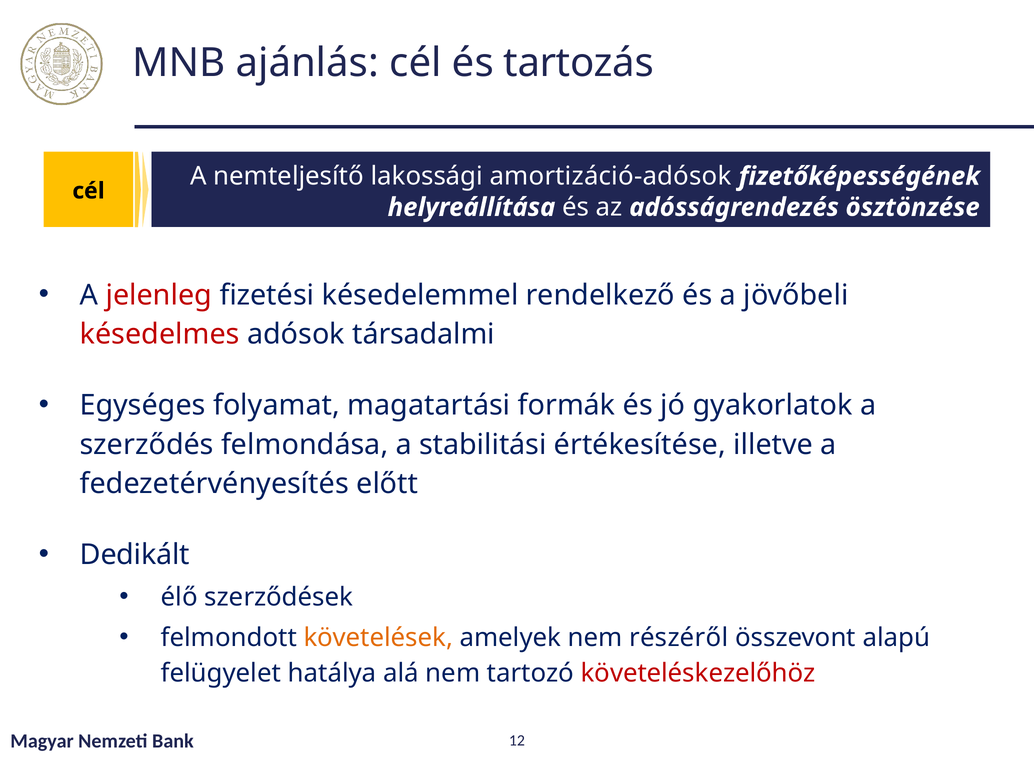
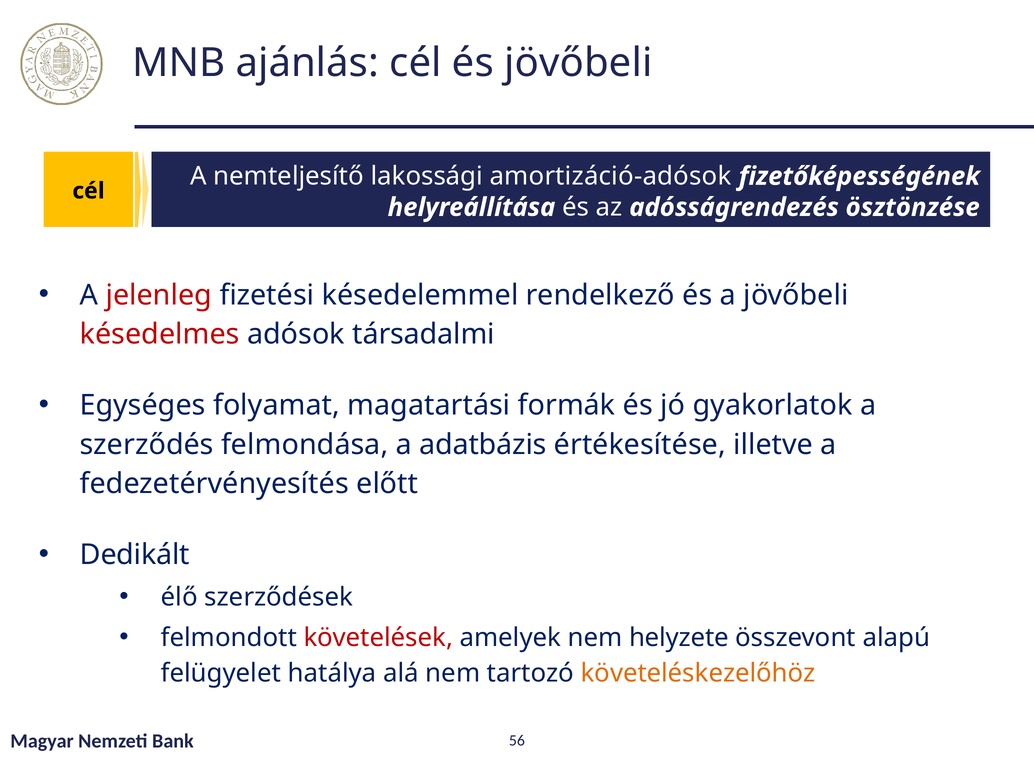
és tartozás: tartozás -> jövőbeli
stabilitási: stabilitási -> adatbázis
követelések colour: orange -> red
részéről: részéről -> helyzete
követeléskezelőhöz colour: red -> orange
12: 12 -> 56
